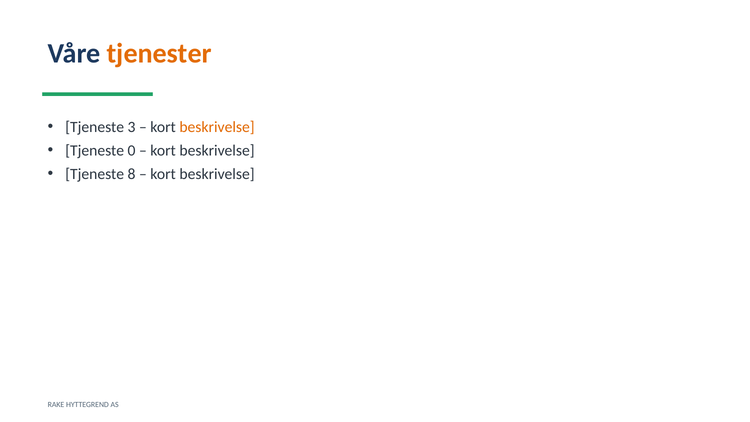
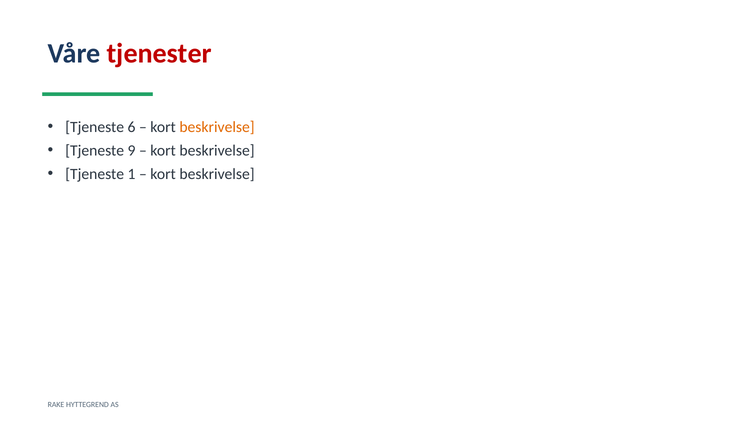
tjenester colour: orange -> red
3: 3 -> 6
0: 0 -> 9
8: 8 -> 1
